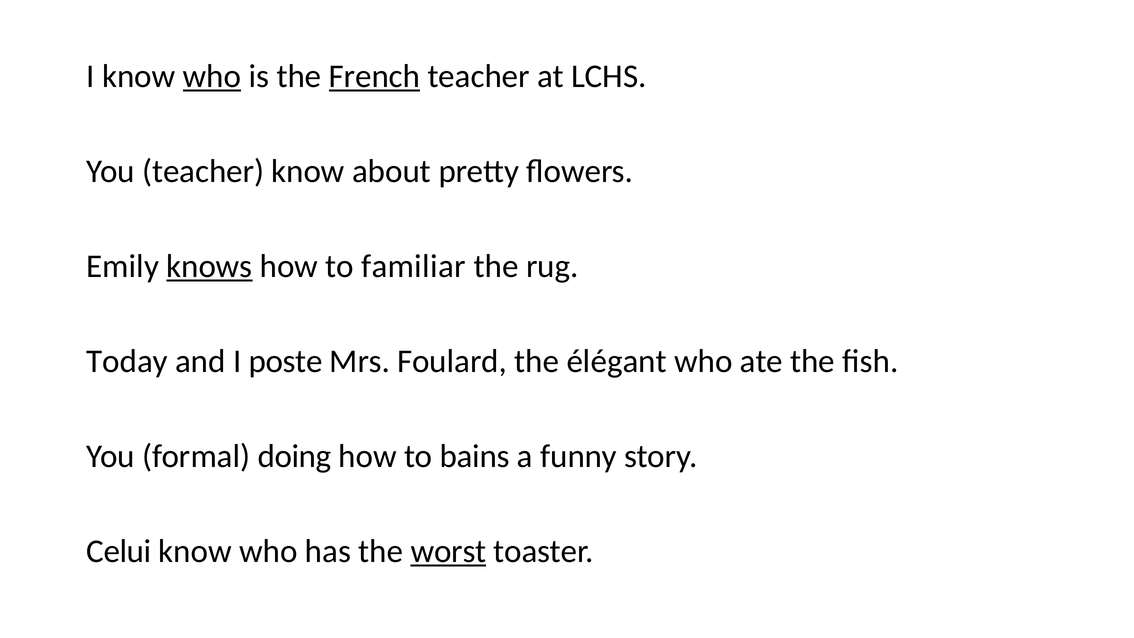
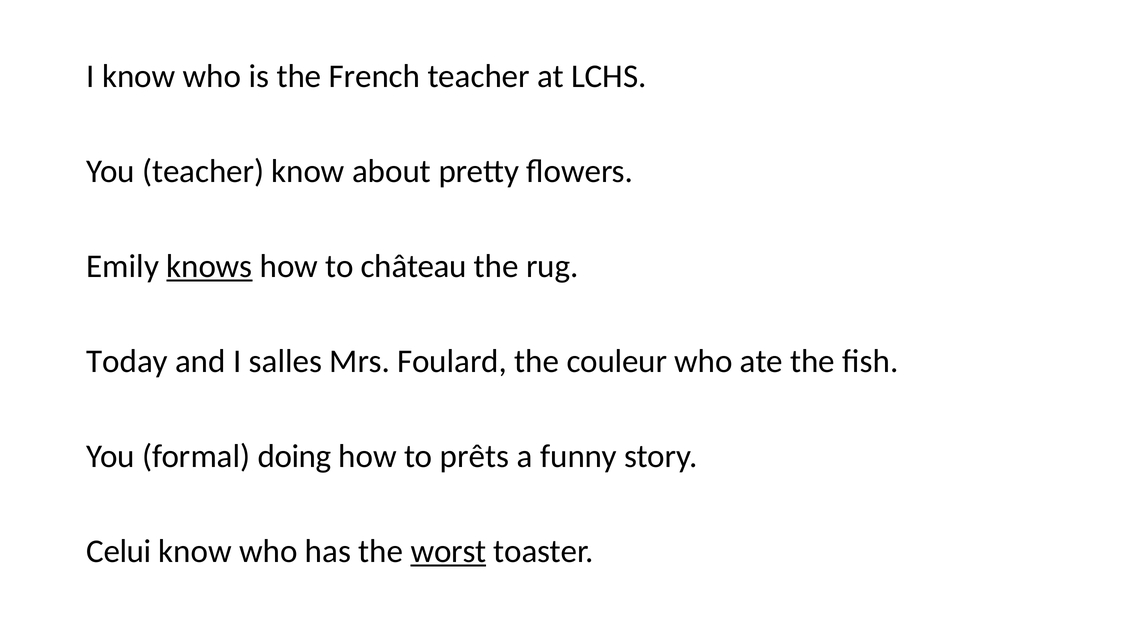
who at (212, 76) underline: present -> none
French underline: present -> none
familiar: familiar -> château
poste: poste -> salles
élégant: élégant -> couleur
bains: bains -> prêts
